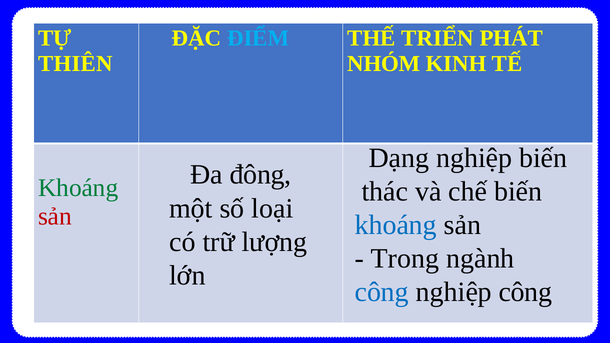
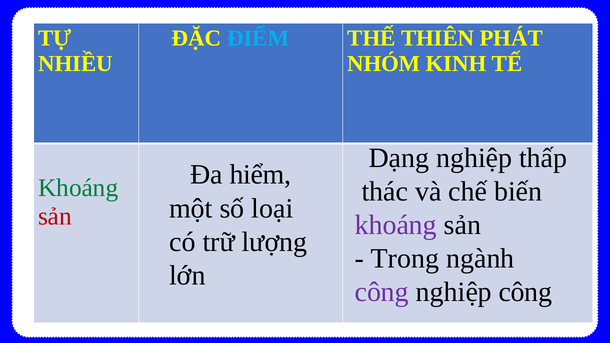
TRIỂN: TRIỂN -> THIÊN
THIÊN: THIÊN -> NHIỀU
nghiệp biến: biến -> thấp
đông: đông -> hiểm
khoáng at (396, 225) colour: blue -> purple
công at (382, 292) colour: blue -> purple
